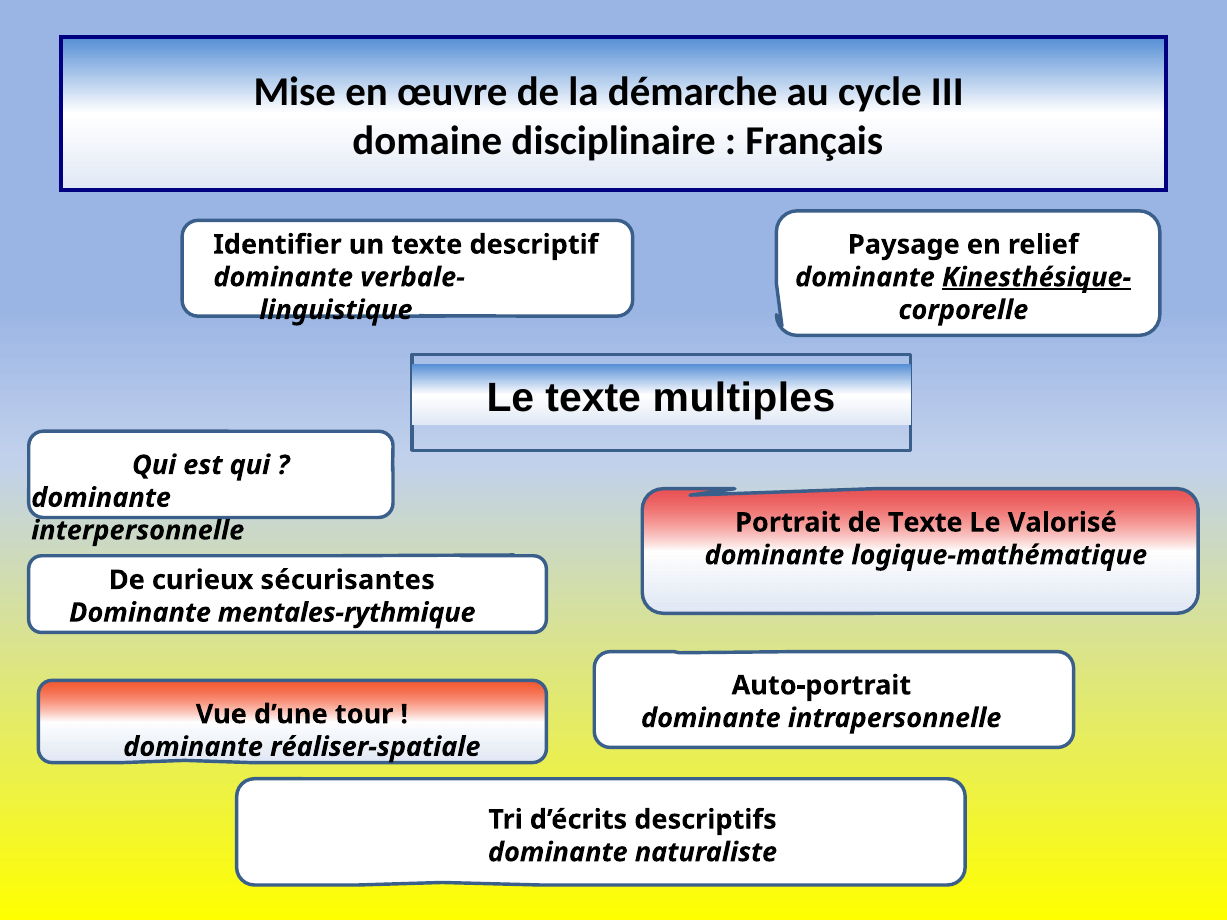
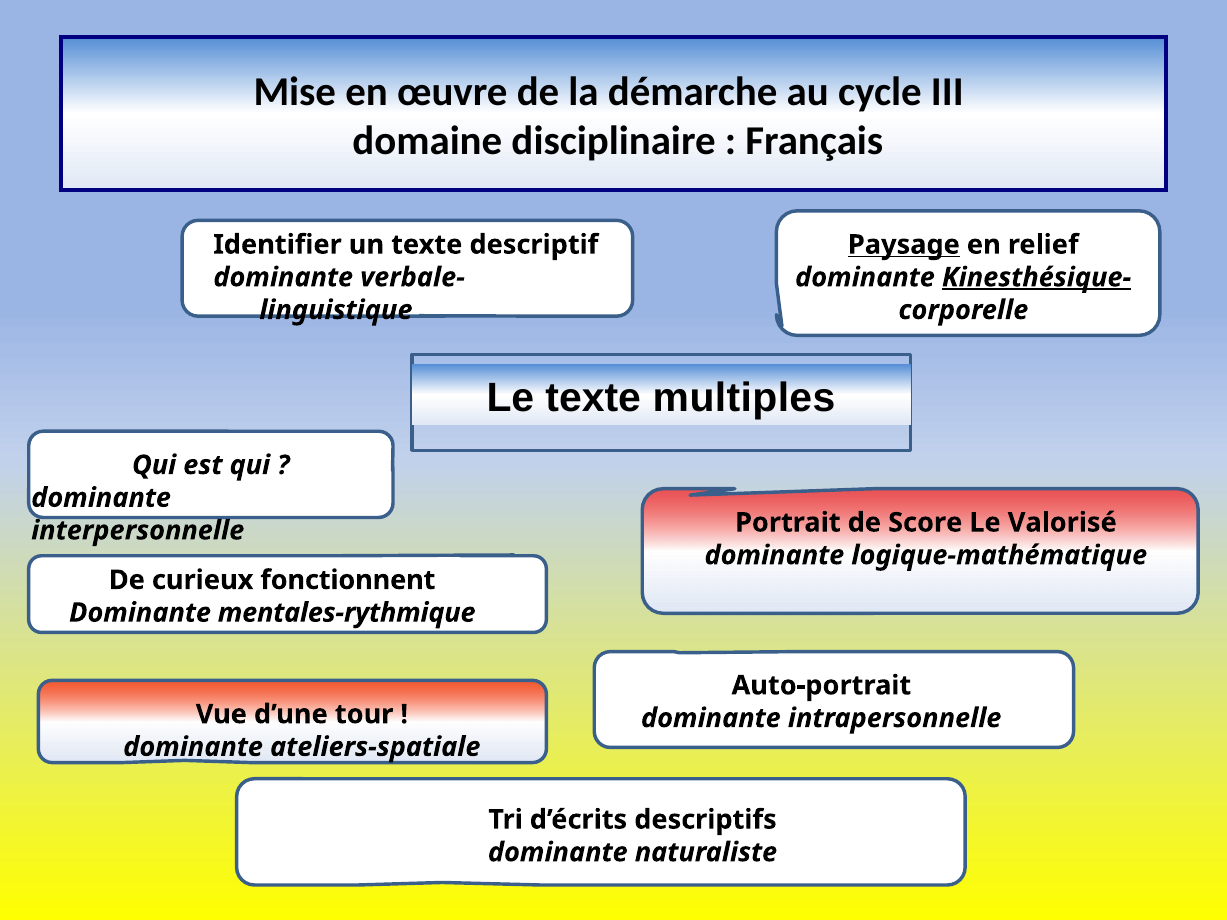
Paysage underline: none -> present
de Texte: Texte -> Score
sécurisantes: sécurisantes -> fonctionnent
réaliser-spatiale: réaliser-spatiale -> ateliers-spatiale
